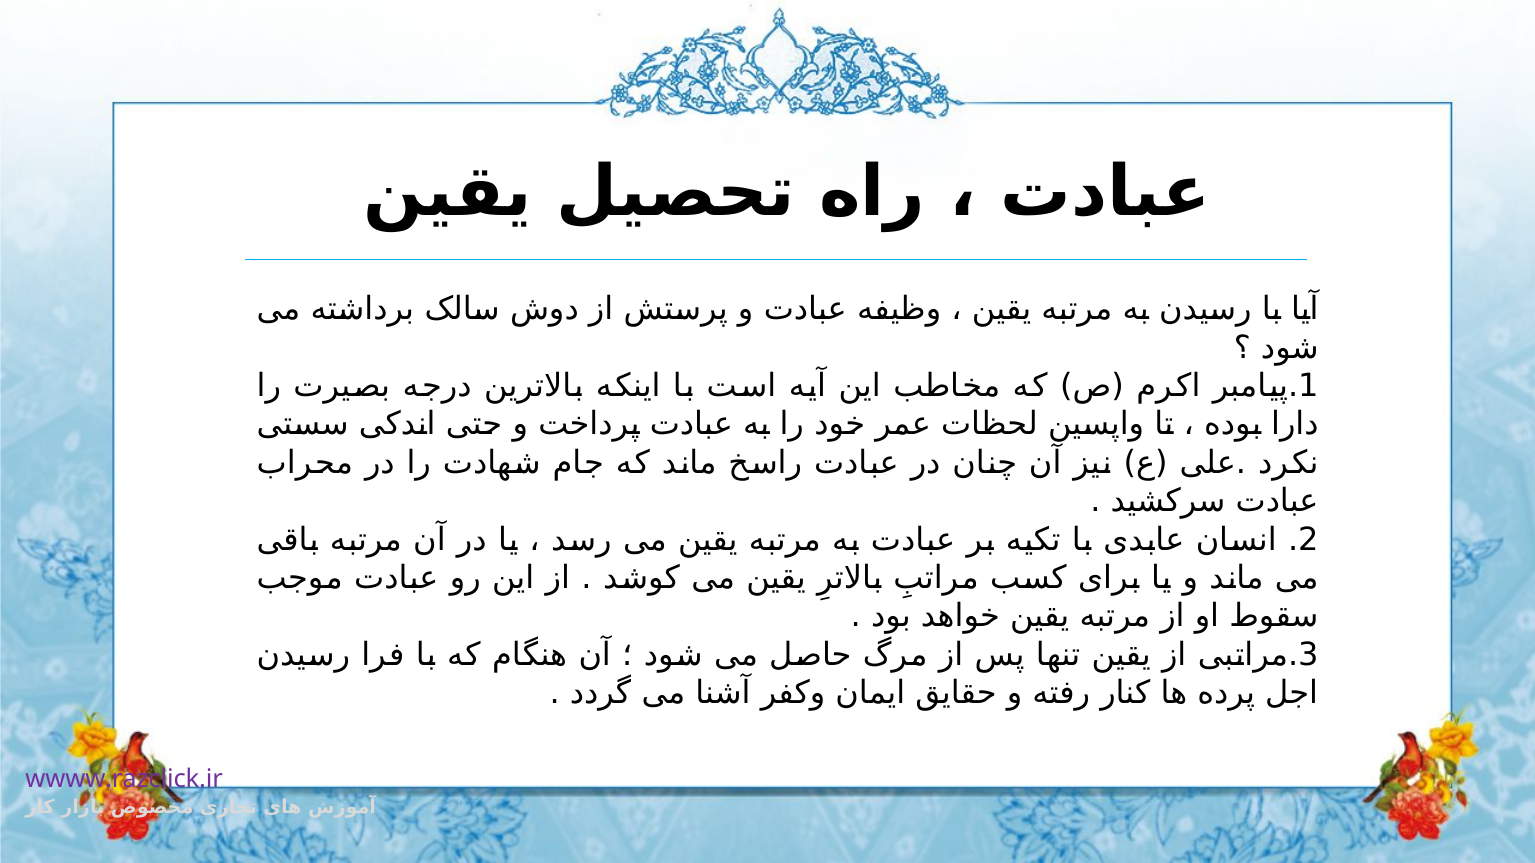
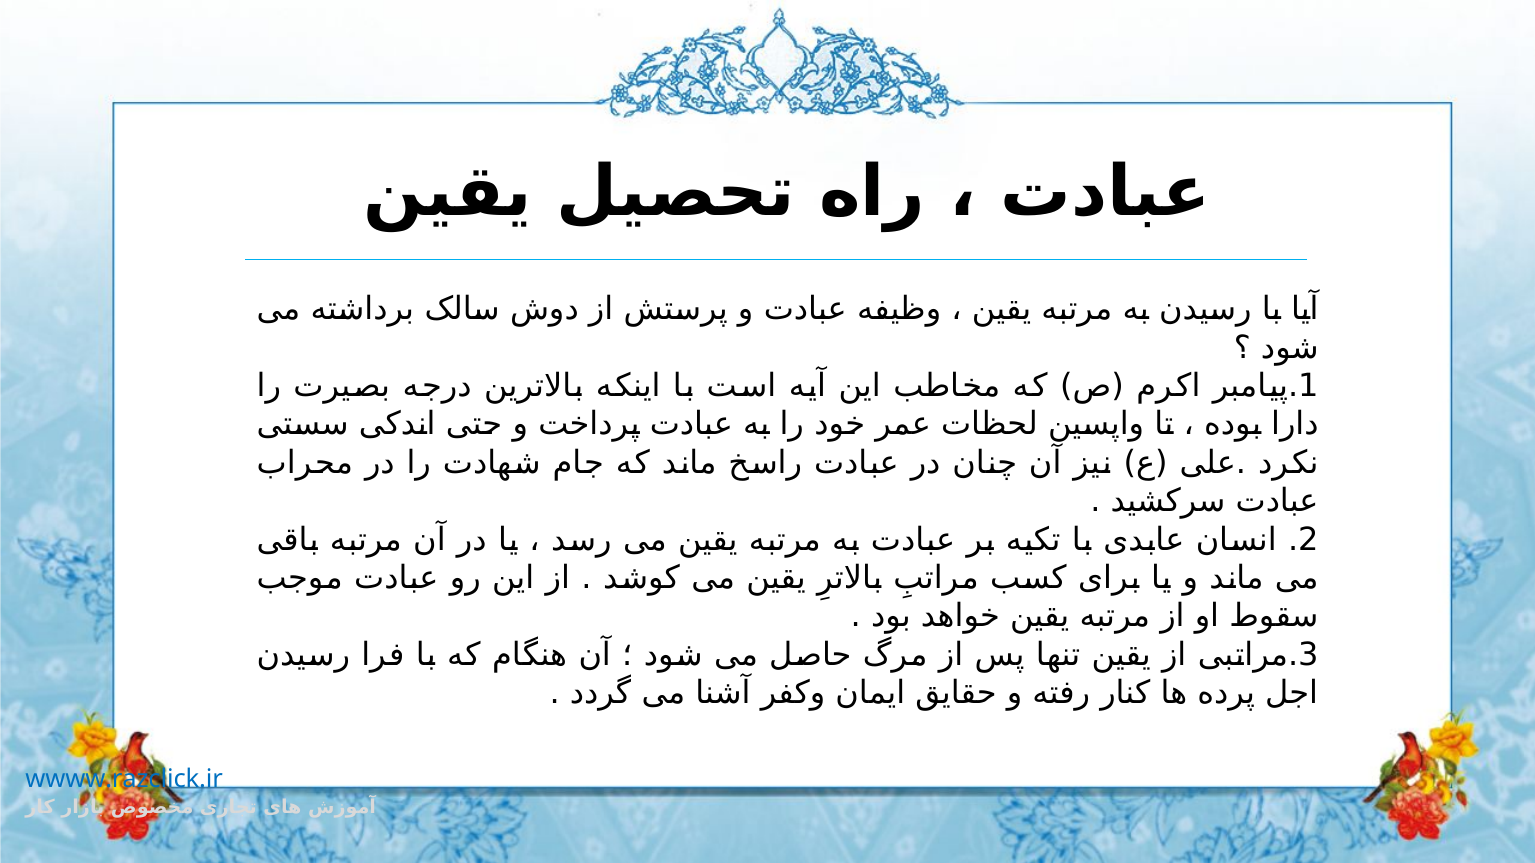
wwww.razclick.ir colour: purple -> blue
